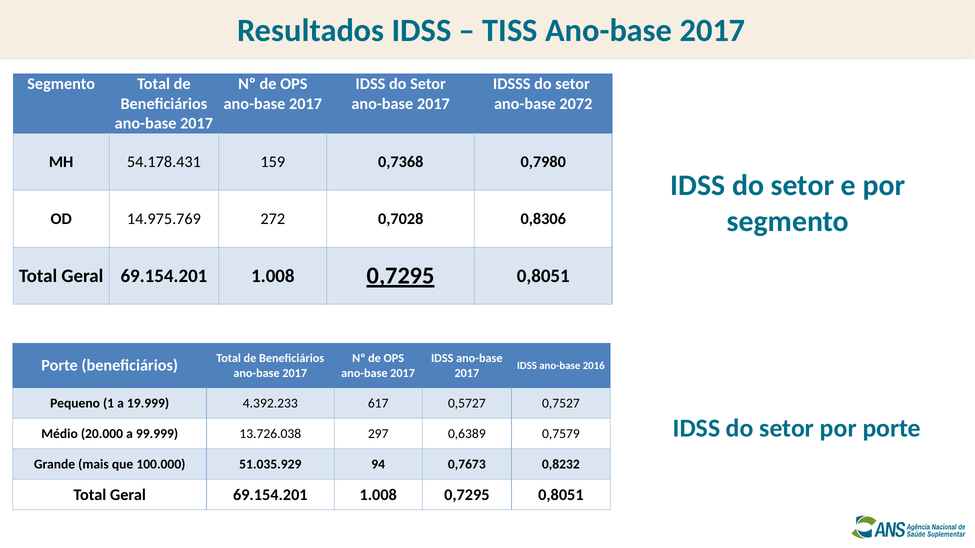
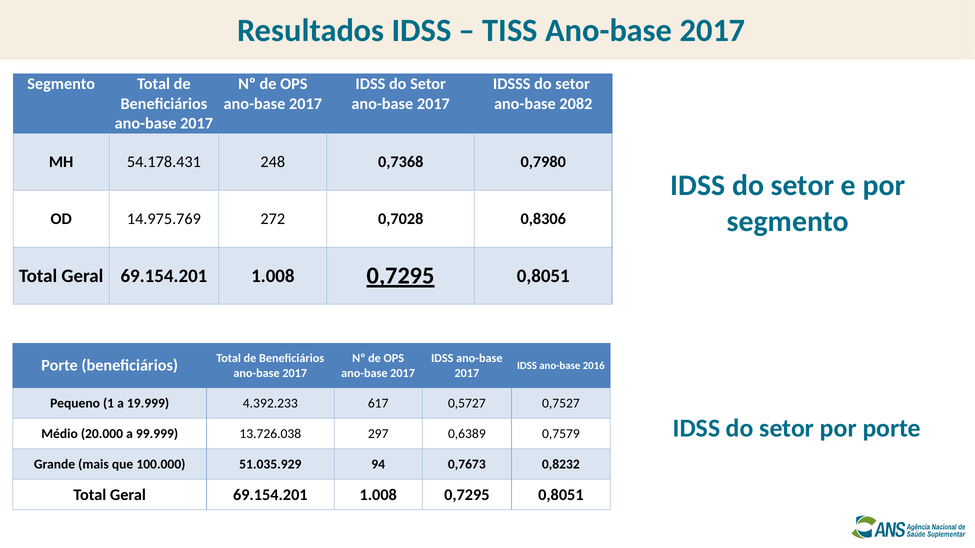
2072: 2072 -> 2082
159: 159 -> 248
